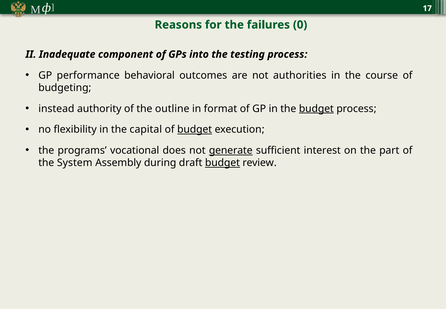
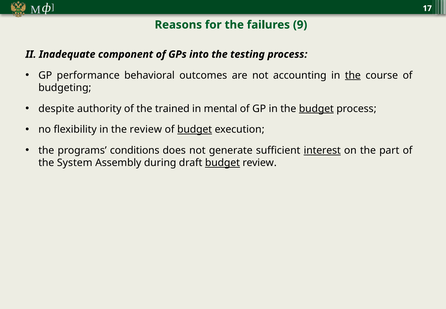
0: 0 -> 9
authorities: authorities -> accounting
the at (353, 75) underline: none -> present
instead: instead -> despite
outline: outline -> trained
format: format -> mental
the capital: capital -> review
vocational: vocational -> conditions
generate underline: present -> none
interest underline: none -> present
